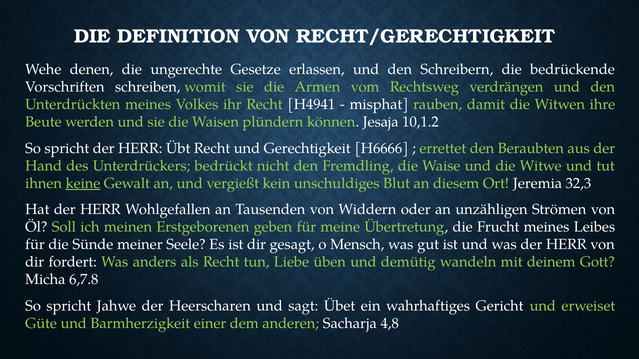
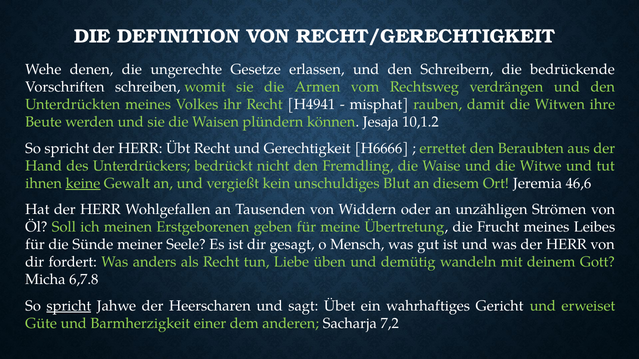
32,3: 32,3 -> 46,6
spricht at (69, 306) underline: none -> present
4,8: 4,8 -> 7,2
